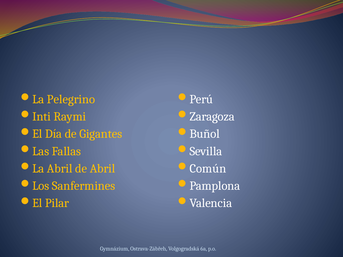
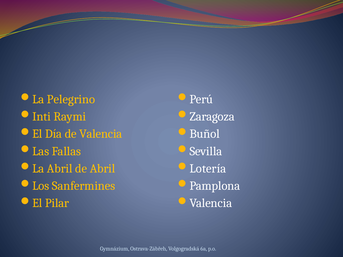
de Gigantes: Gigantes -> Valencia
Común: Común -> Lotería
